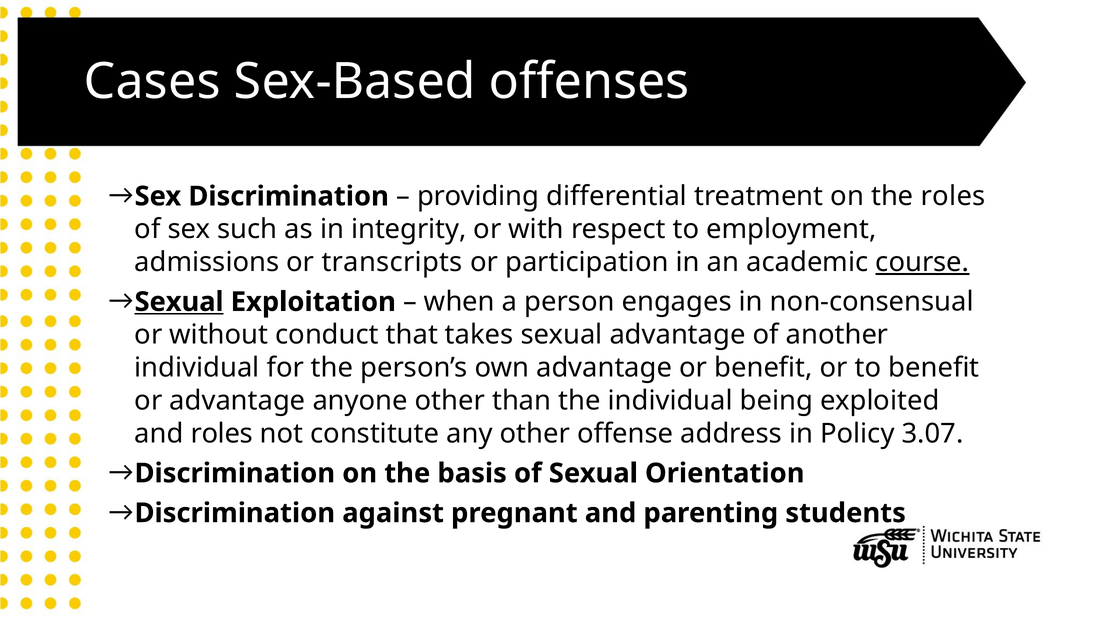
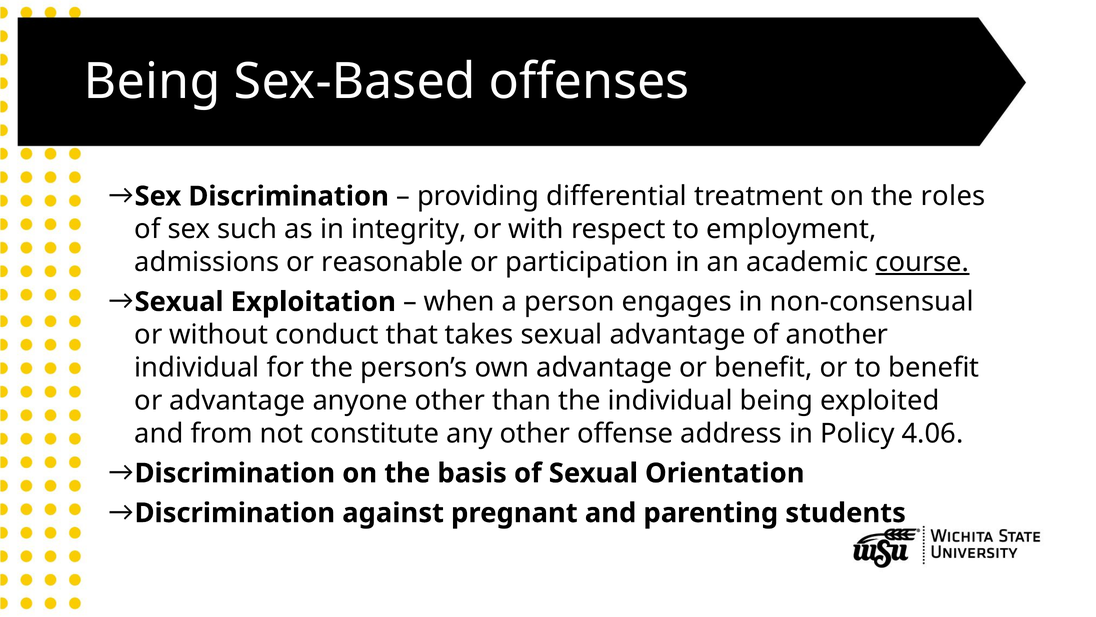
Cases at (152, 81): Cases -> Being
transcripts: transcripts -> reasonable
Sexual at (179, 302) underline: present -> none
and roles: roles -> from
3.07: 3.07 -> 4.06
